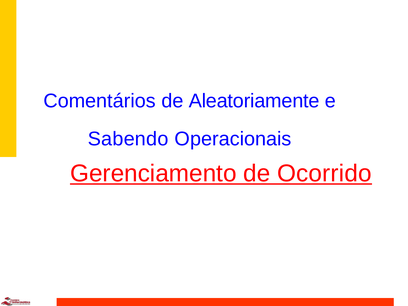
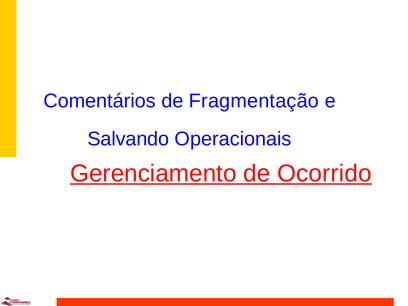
Aleatoriamente: Aleatoriamente -> Fragmentação
Sabendo: Sabendo -> Salvando
